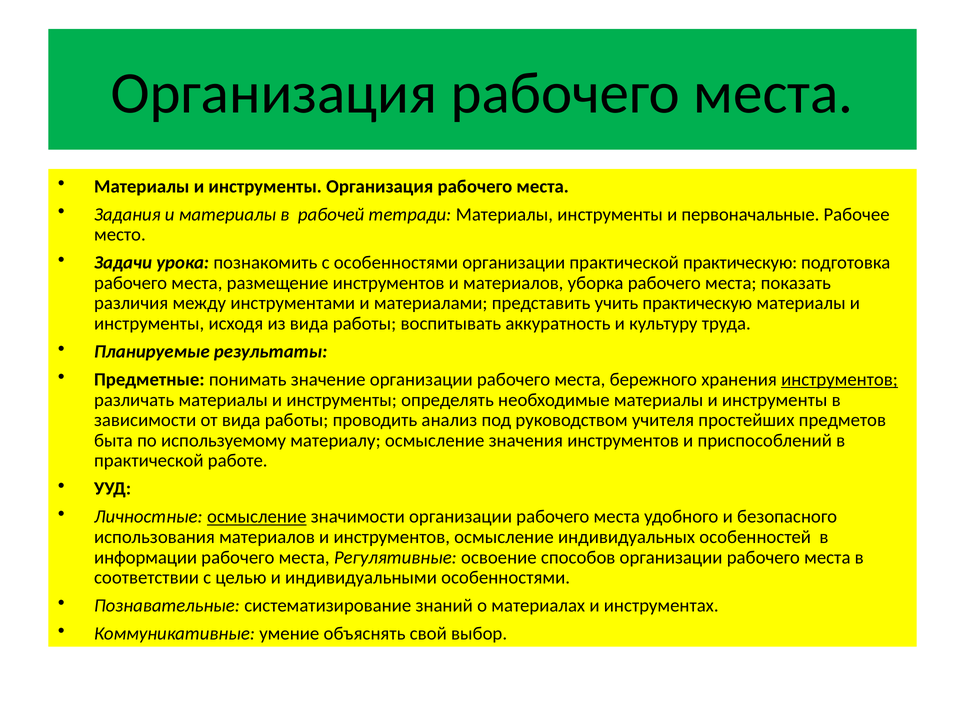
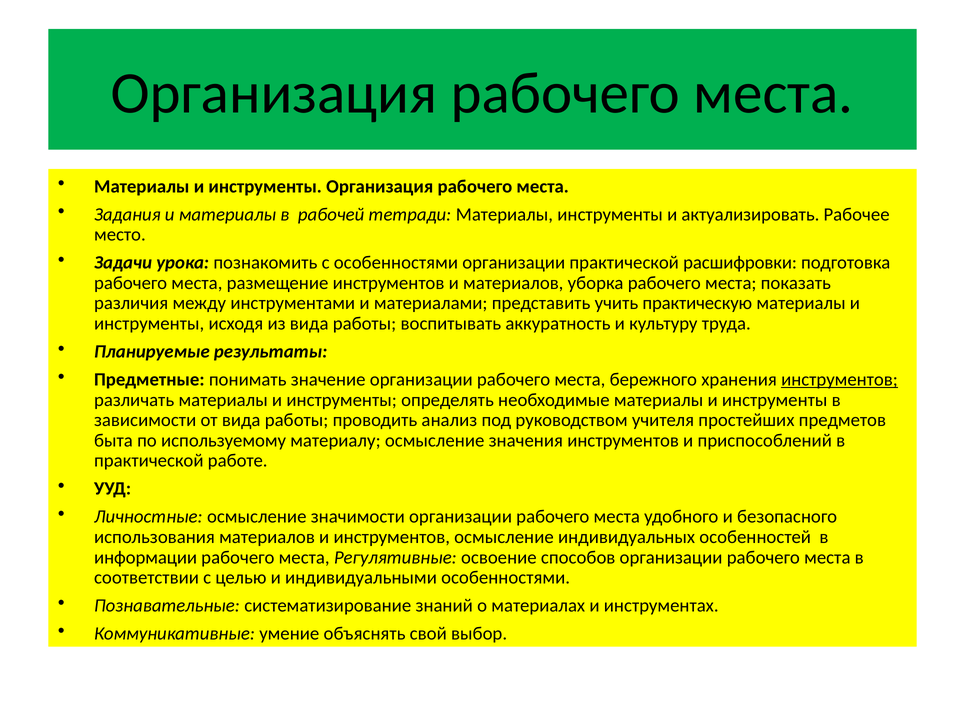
первоначальные: первоначальные -> актуализировать
практической практическую: практическую -> расшифровки
осмысление at (257, 517) underline: present -> none
